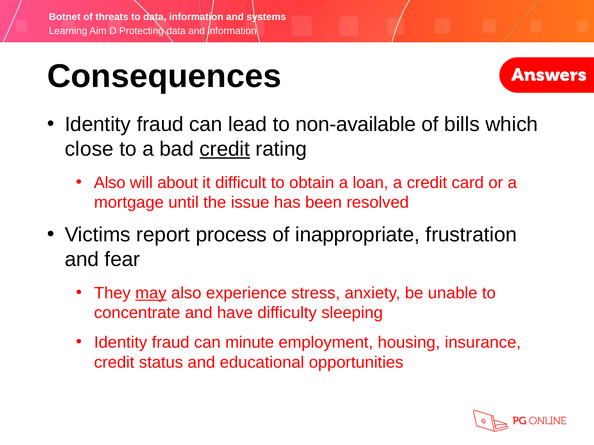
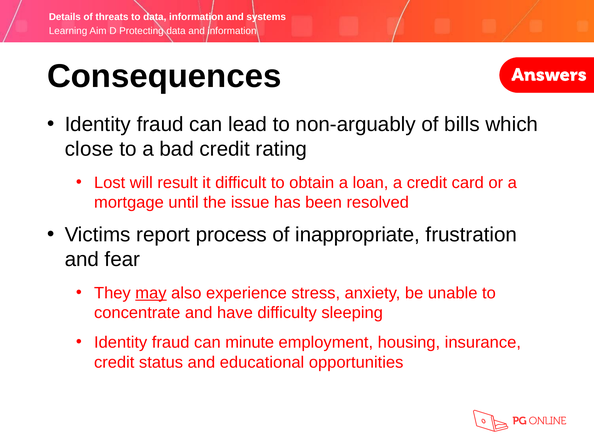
Botnet: Botnet -> Details
non-available: non-available -> non-arguably
credit at (225, 149) underline: present -> none
Also at (110, 183): Also -> Lost
about: about -> result
